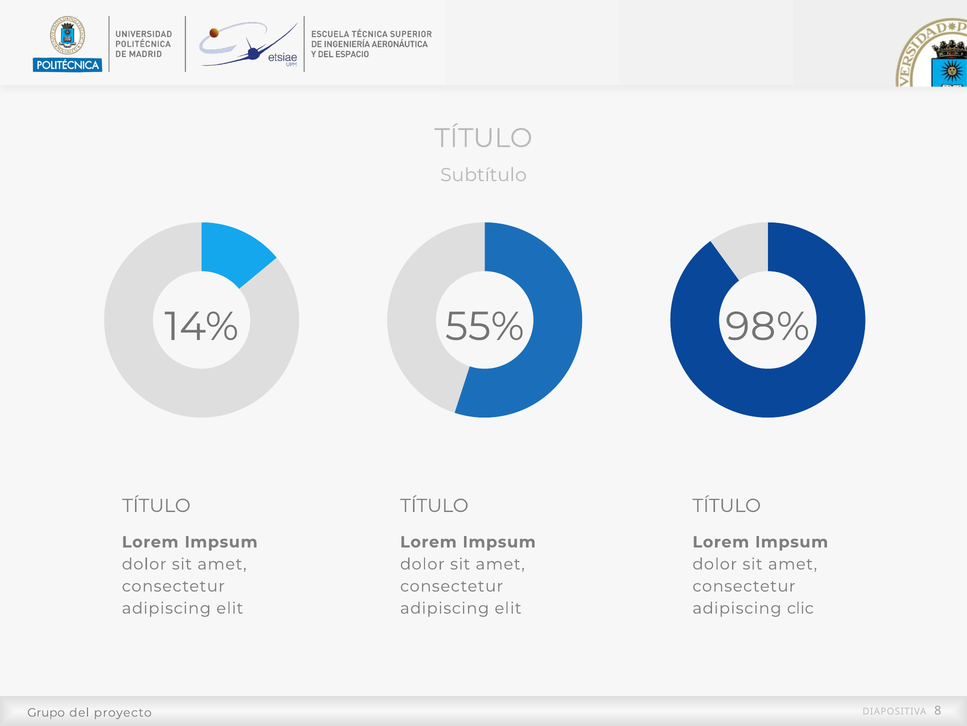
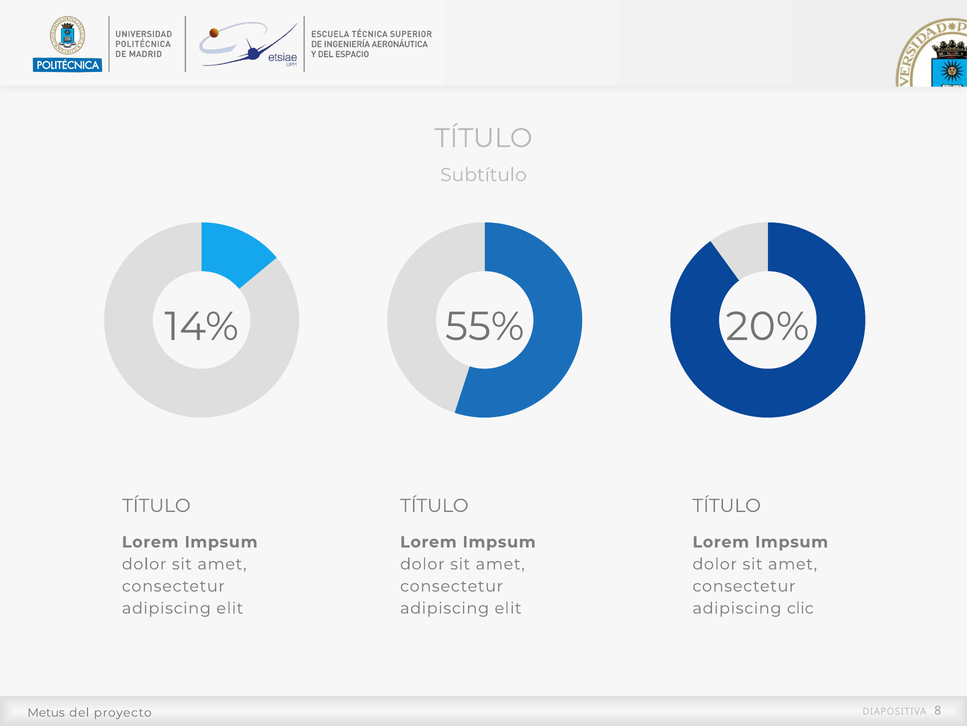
98%: 98% -> 20%
Grupo: Grupo -> Metus
